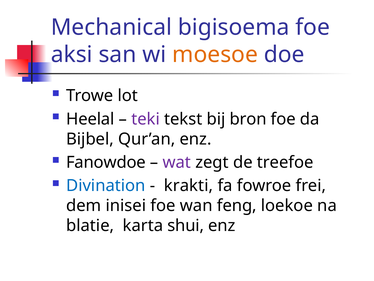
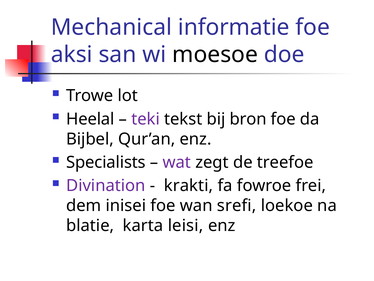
bigisoema: bigisoema -> informatie
moesoe colour: orange -> black
Fanowdoe: Fanowdoe -> Specialists
Divination colour: blue -> purple
feng: feng -> srefi
shui: shui -> leisi
